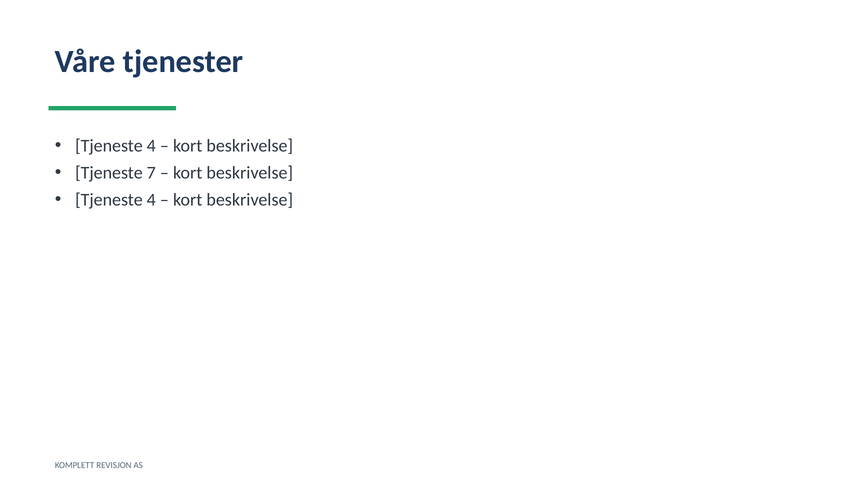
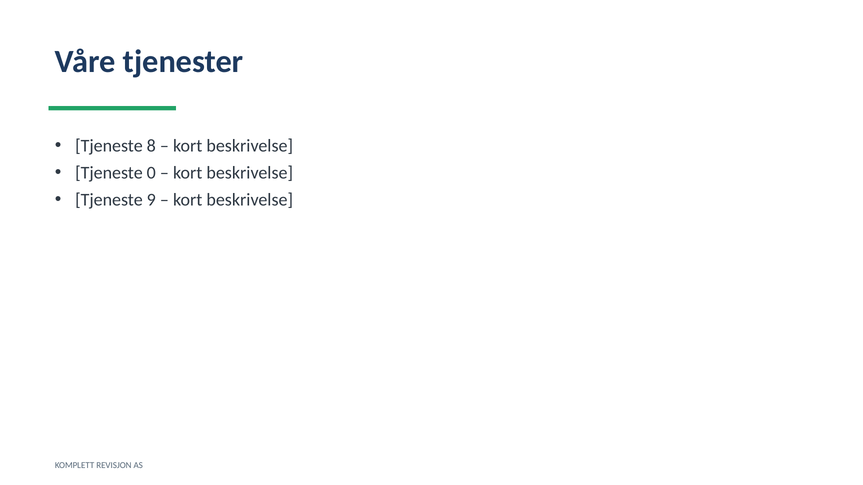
4 at (151, 146): 4 -> 8
7: 7 -> 0
4 at (151, 200): 4 -> 9
